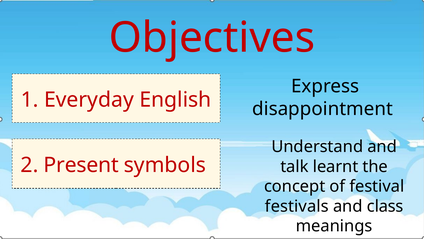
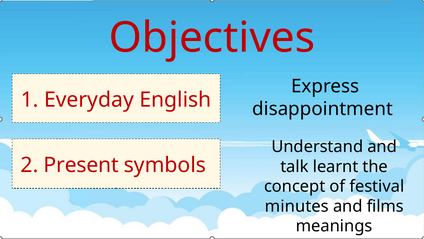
festivals: festivals -> minutes
class: class -> films
